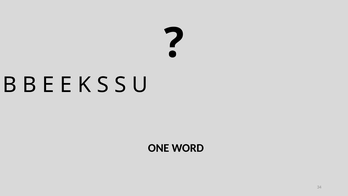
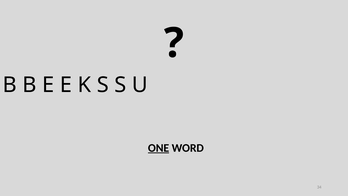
ONE underline: none -> present
